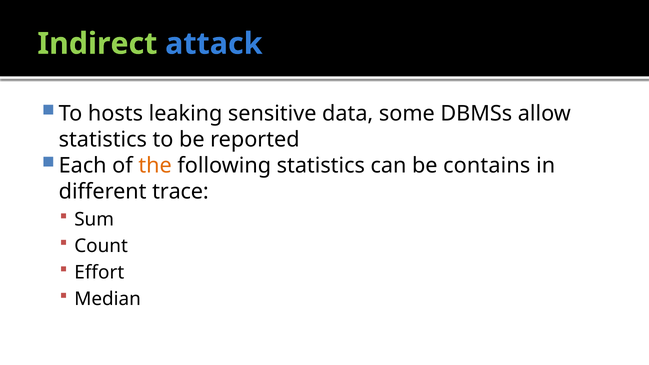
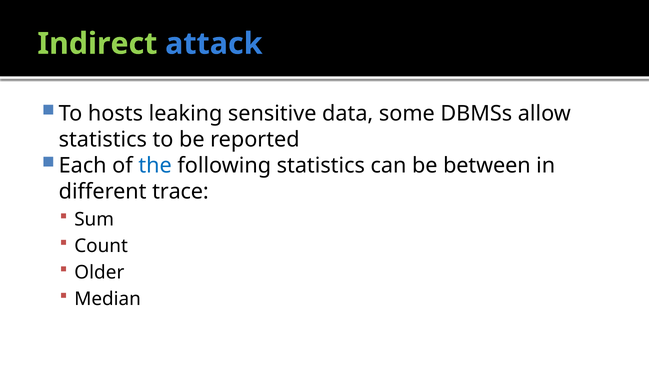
the colour: orange -> blue
contains: contains -> between
Effort: Effort -> Older
